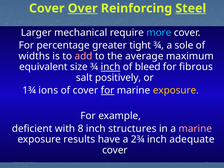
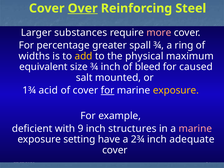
Steel underline: present -> none
mechanical: mechanical -> substances
more colour: light blue -> pink
tight: tight -> spall
sole: sole -> ring
add colour: pink -> yellow
average: average -> physical
inch at (111, 67) underline: present -> none
fibrous: fibrous -> caused
positively: positively -> mounted
ions: ions -> acid
8: 8 -> 9
results: results -> setting
